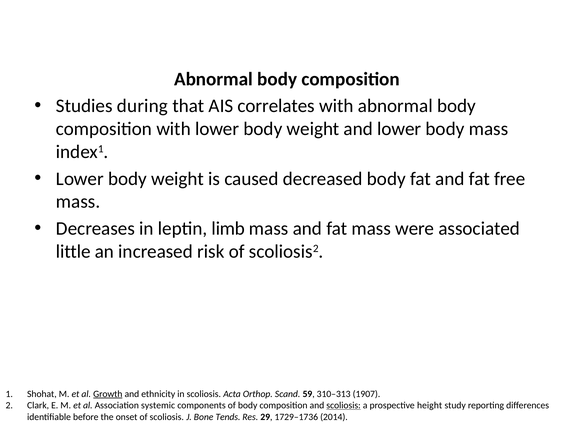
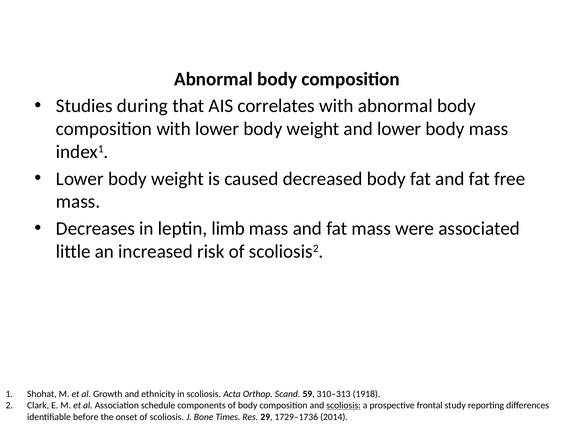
Growth underline: present -> none
1907: 1907 -> 1918
systemic: systemic -> schedule
height: height -> frontal
Tends: Tends -> Times
